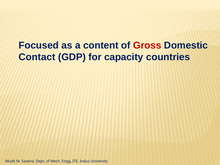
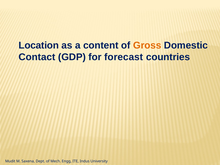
Focused: Focused -> Location
Gross colour: red -> orange
capacity: capacity -> forecast
